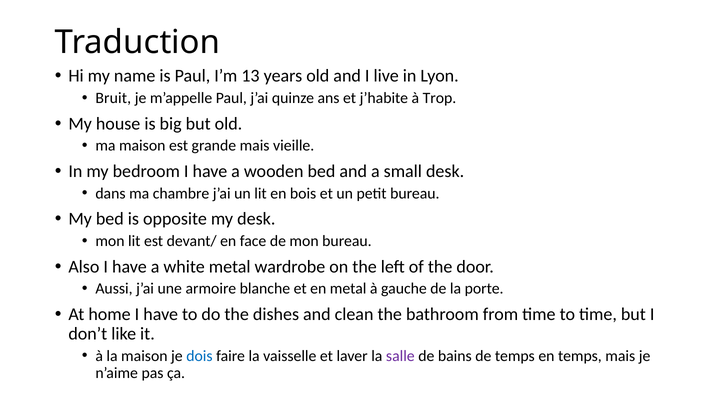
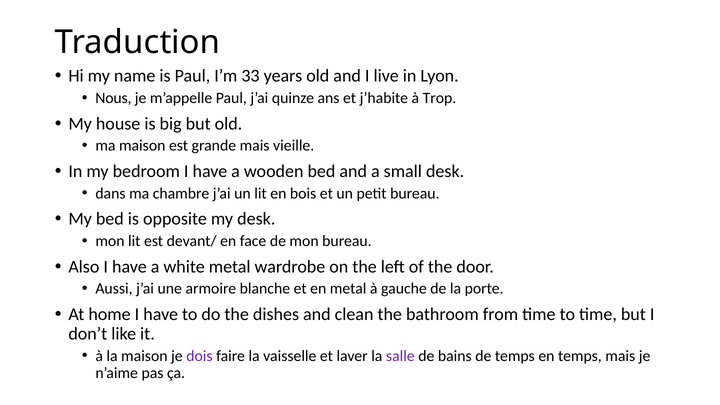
13: 13 -> 33
Bruit: Bruit -> Nous
dois colour: blue -> purple
